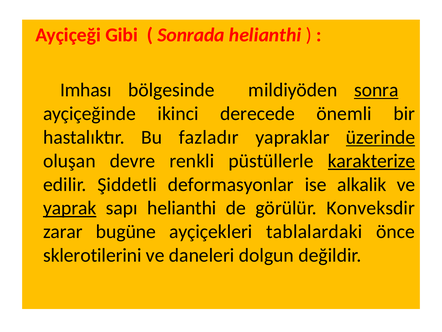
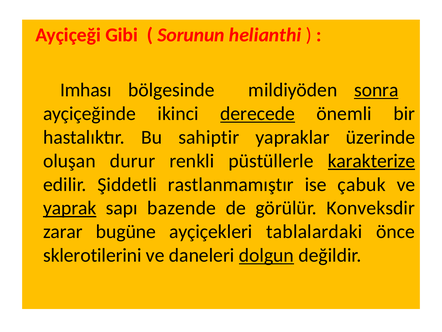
Sonrada: Sonrada -> Sorunun
derecede underline: none -> present
fazladır: fazladır -> sahiptir
üzerinde underline: present -> none
devre: devre -> durur
deformasyonlar: deformasyonlar -> rastlanmamıştır
alkalik: alkalik -> çabuk
sapı helianthi: helianthi -> bazende
dolgun underline: none -> present
